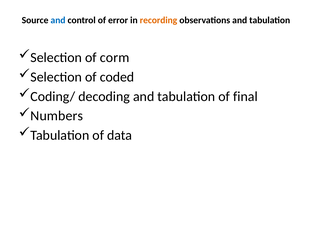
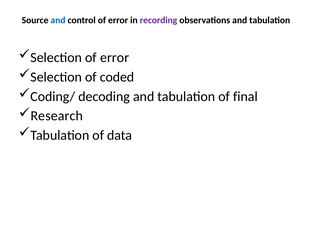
recording colour: orange -> purple
Selection of corm: corm -> error
Numbers: Numbers -> Research
